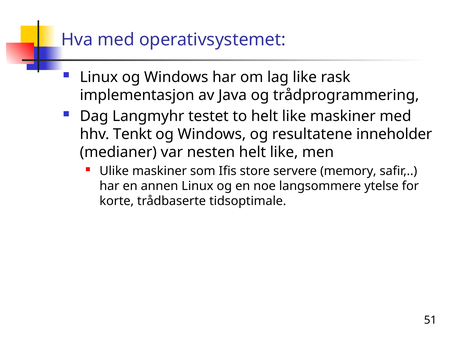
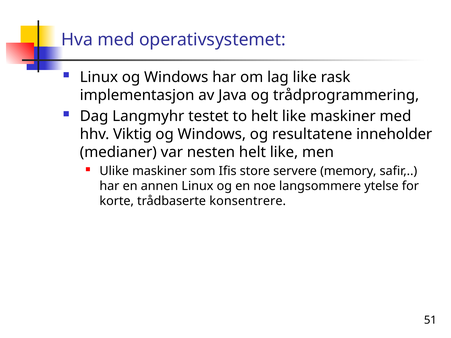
Tenkt: Tenkt -> Viktig
tidsoptimale: tidsoptimale -> konsentrere
